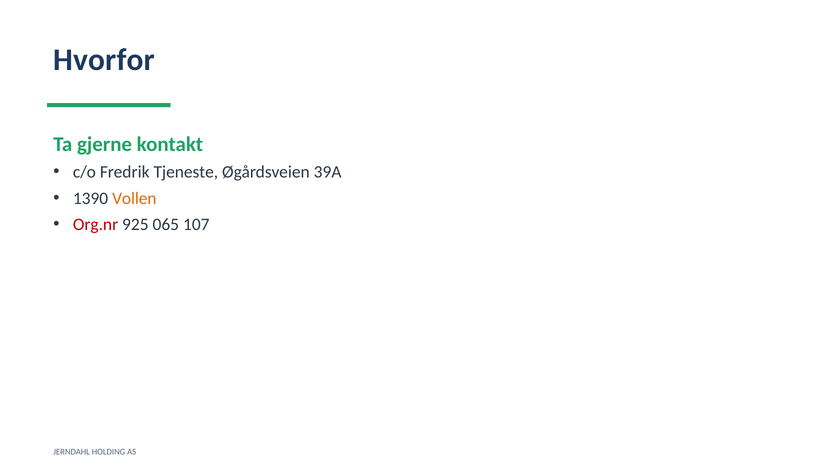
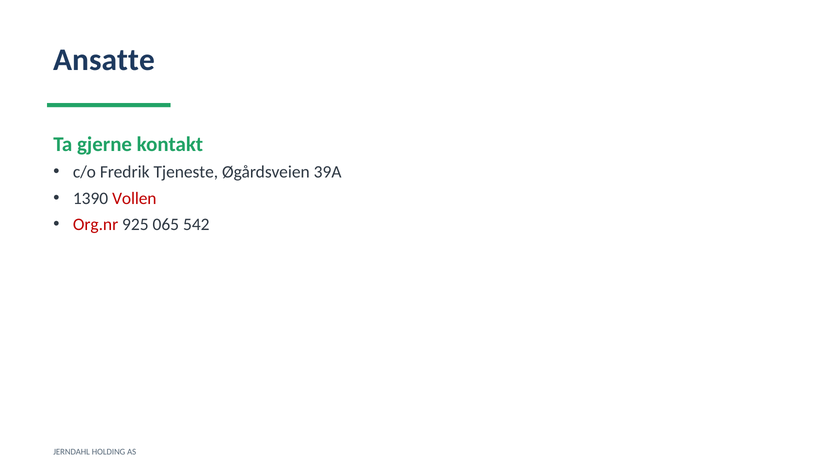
Hvorfor: Hvorfor -> Ansatte
Vollen colour: orange -> red
107: 107 -> 542
